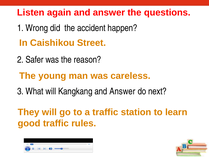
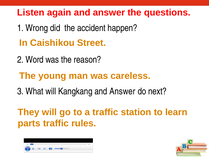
Safer: Safer -> Word
good: good -> parts
